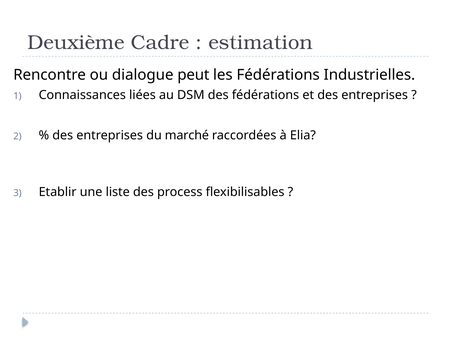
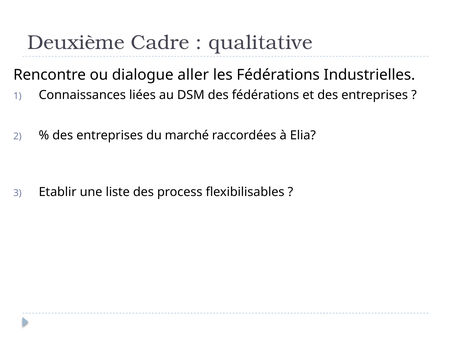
estimation: estimation -> qualitative
peut: peut -> aller
